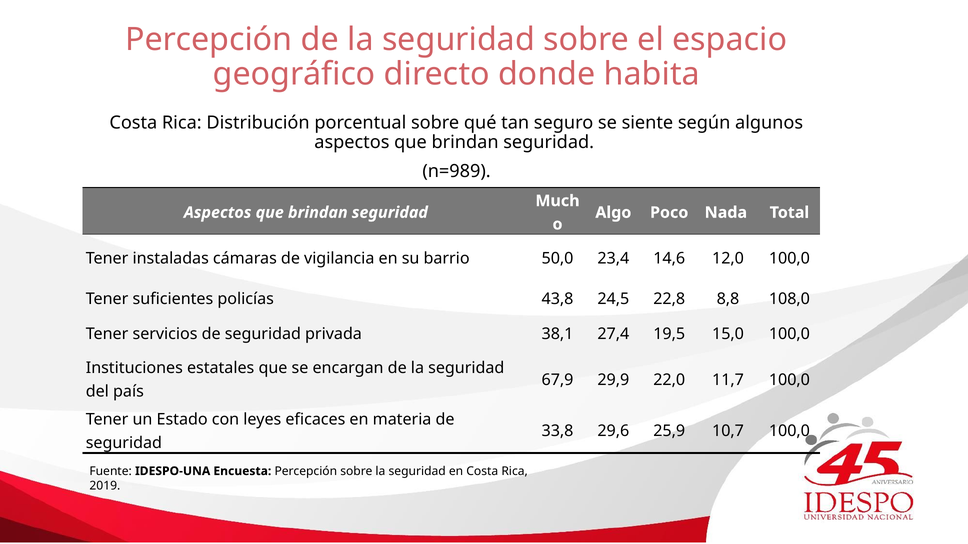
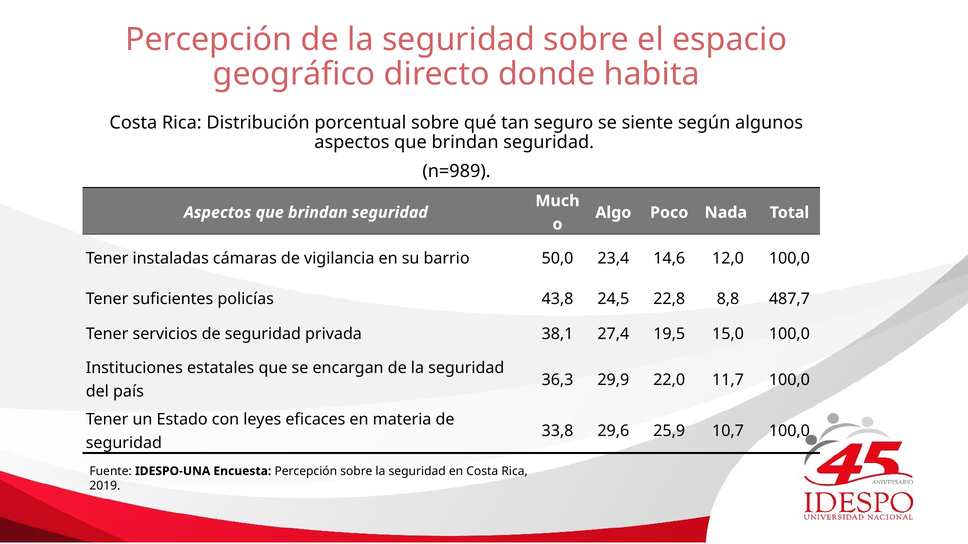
108,0: 108,0 -> 487,7
67,9: 67,9 -> 36,3
